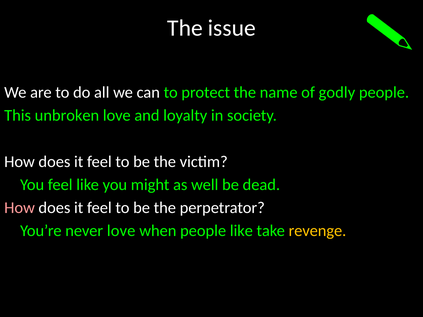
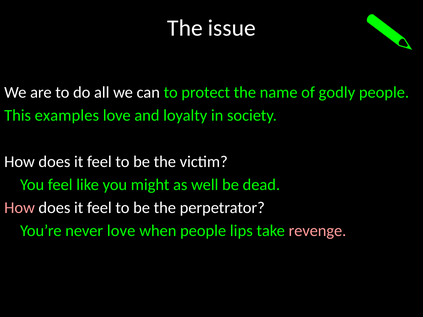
unbroken: unbroken -> examples
people like: like -> lips
revenge colour: yellow -> pink
